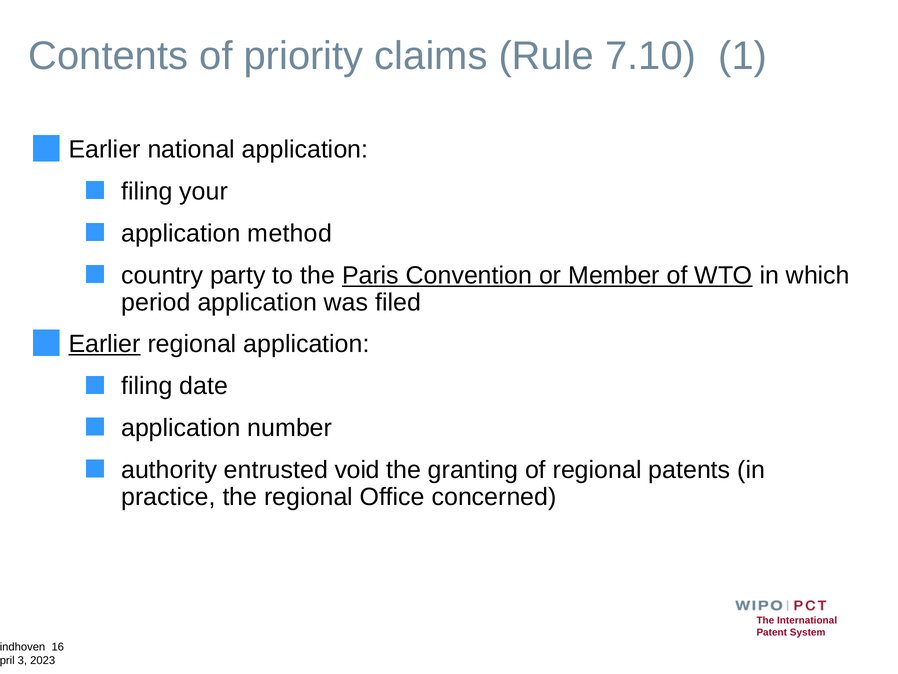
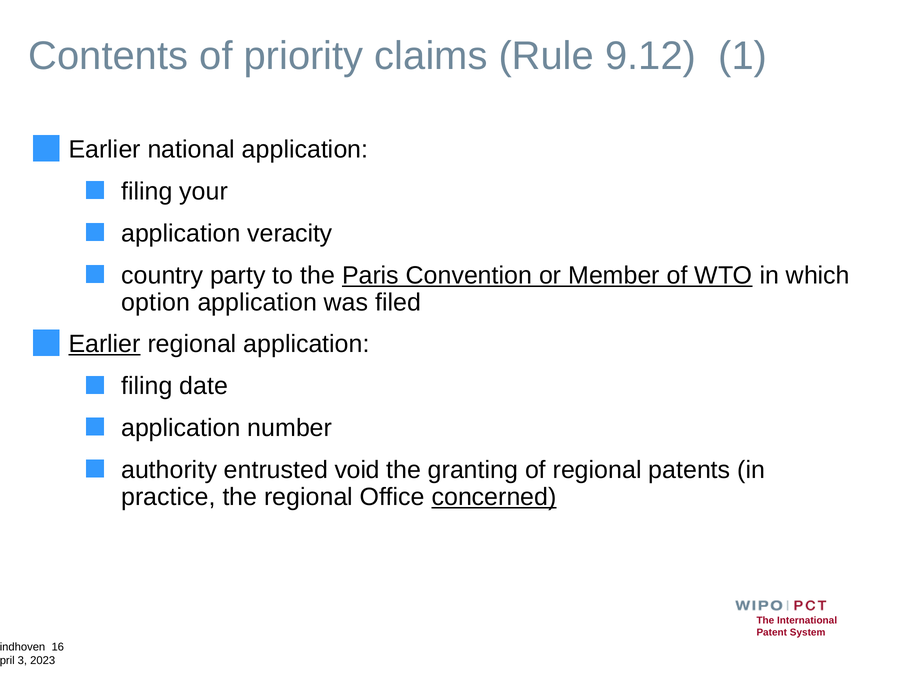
7.10: 7.10 -> 9.12
method: method -> veracity
period: period -> option
concerned underline: none -> present
